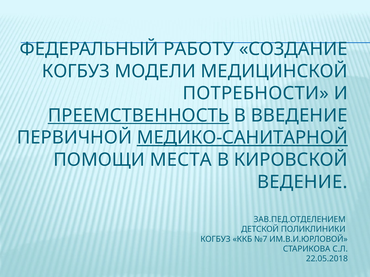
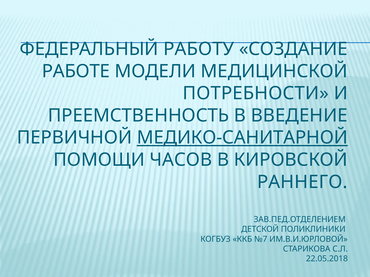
КОГБУЗ at (76, 71): КОГБУЗ -> РАБОТЕ
ПРЕЕМСТВЕННОСТЬ underline: present -> none
МЕСТА: МЕСТА -> ЧАСОВ
ВЕДЕНИЕ: ВЕДЕНИЕ -> РАННЕГО
